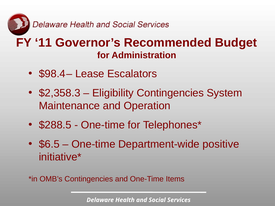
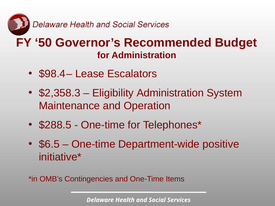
11: 11 -> 50
Eligibility Contingencies: Contingencies -> Administration
